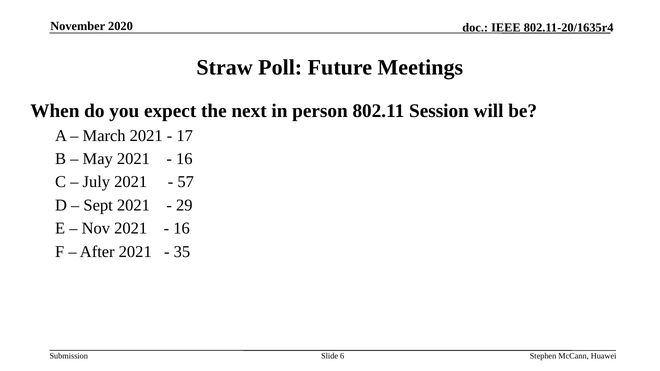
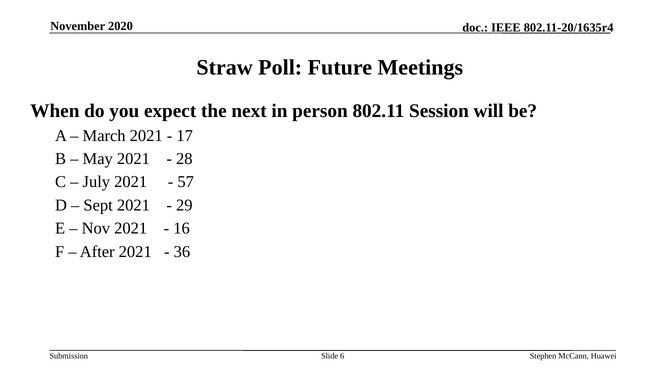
16 at (184, 159): 16 -> 28
35: 35 -> 36
